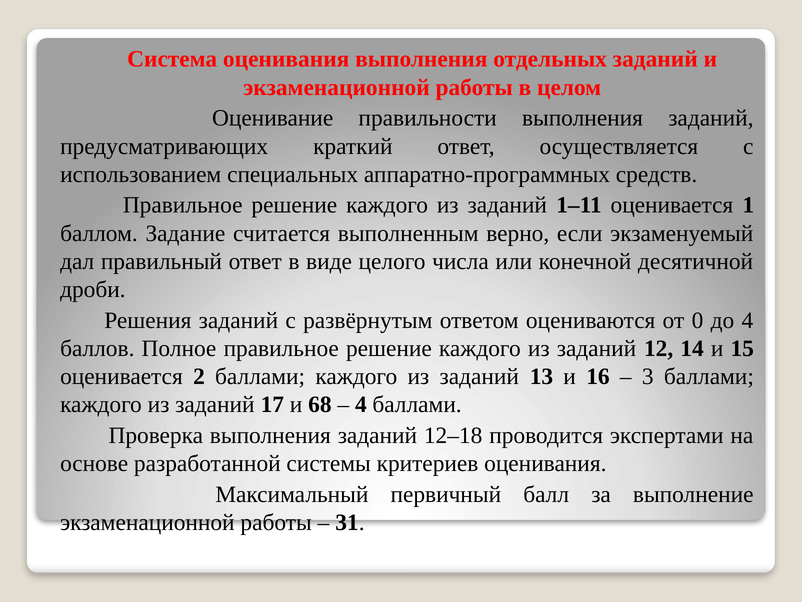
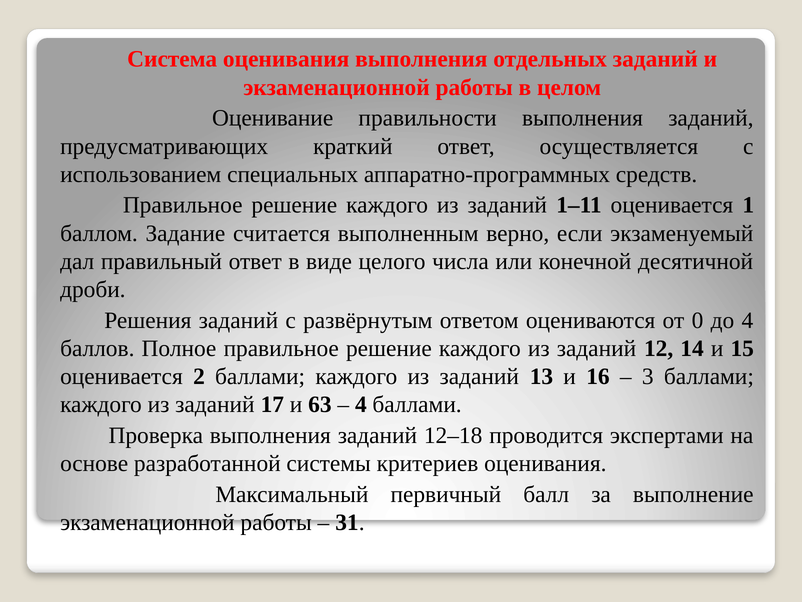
68: 68 -> 63
